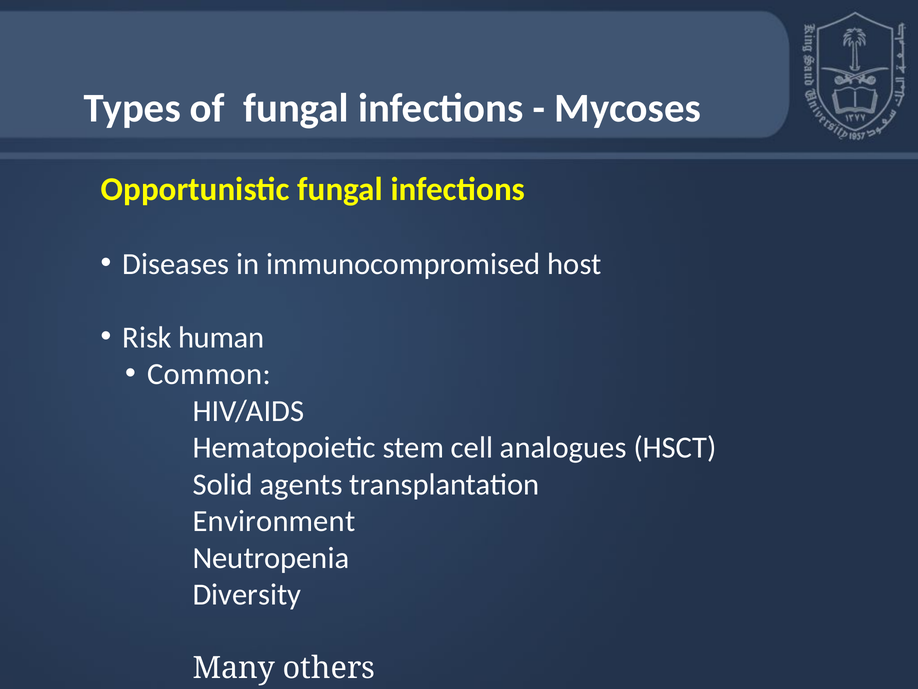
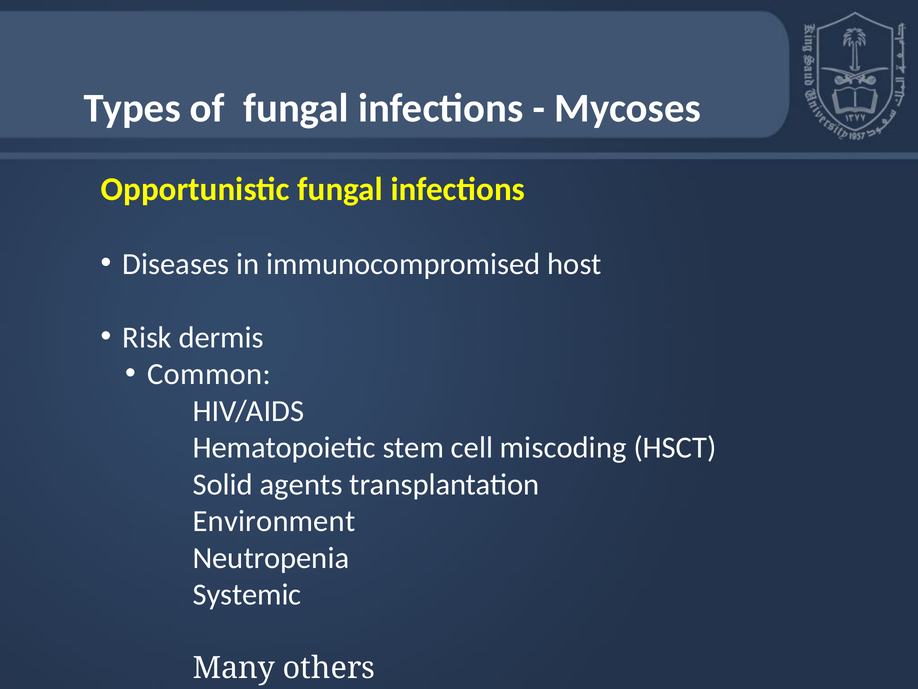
human: human -> dermis
analogues: analogues -> miscoding
Diversity: Diversity -> Systemic
